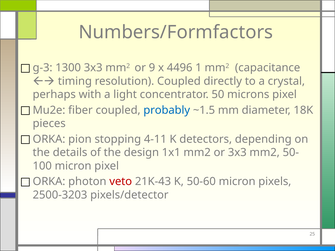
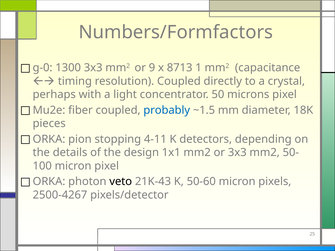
g-3: g-3 -> g-0
4496: 4496 -> 8713
veto colour: red -> black
2500-3203: 2500-3203 -> 2500-4267
